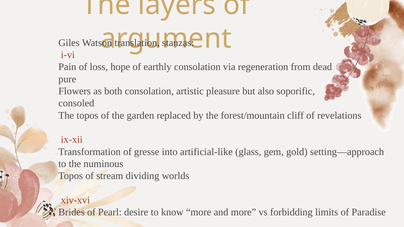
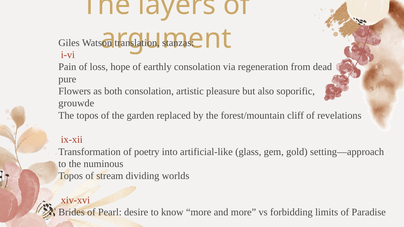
consoled: consoled -> grouwde
gresse: gresse -> poetry
